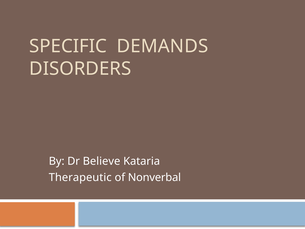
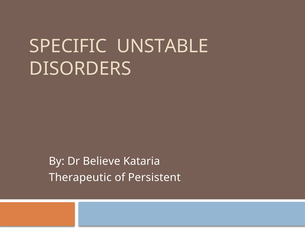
DEMANDS: DEMANDS -> UNSTABLE
Nonverbal: Nonverbal -> Persistent
